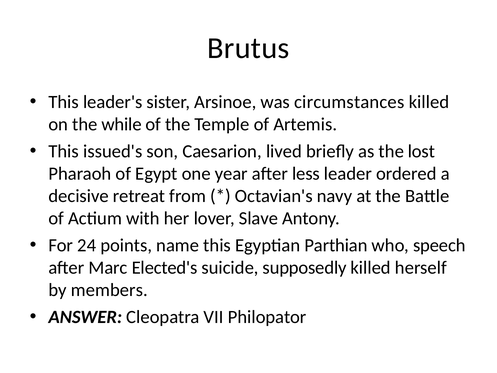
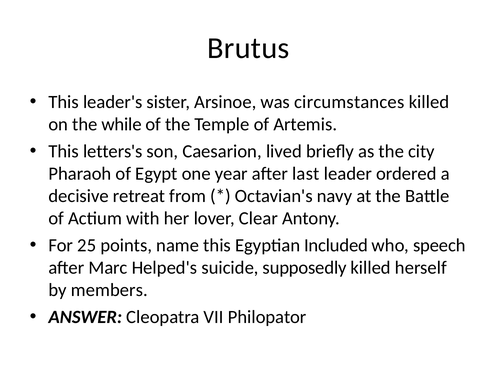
issued's: issued's -> letters's
lost: lost -> city
less: less -> last
Slave: Slave -> Clear
24: 24 -> 25
Parthian: Parthian -> Included
Elected's: Elected's -> Helped's
